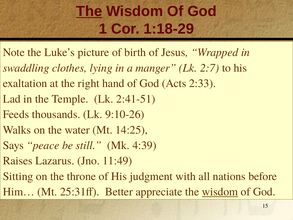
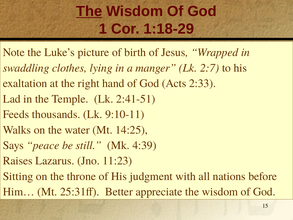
9:10-26: 9:10-26 -> 9:10-11
11:49: 11:49 -> 11:23
wisdom at (220, 192) underline: present -> none
